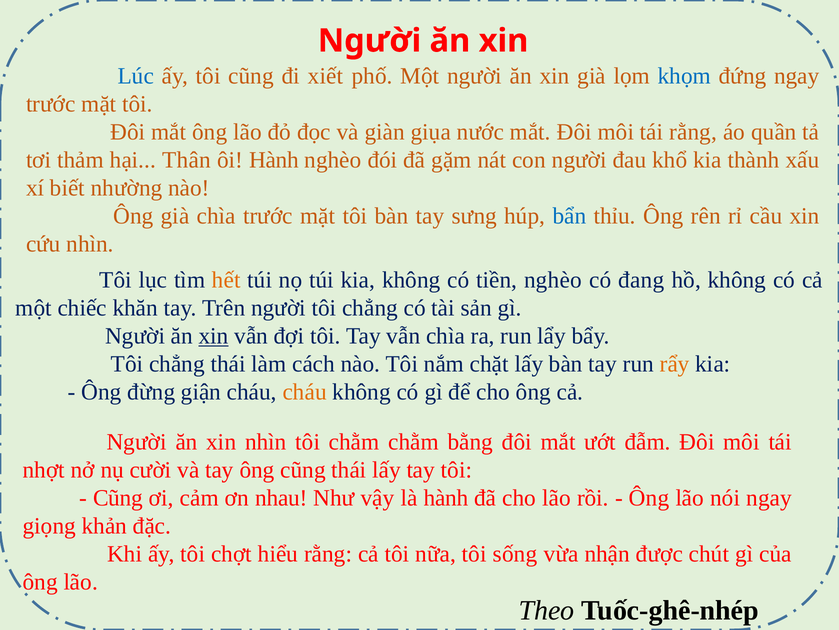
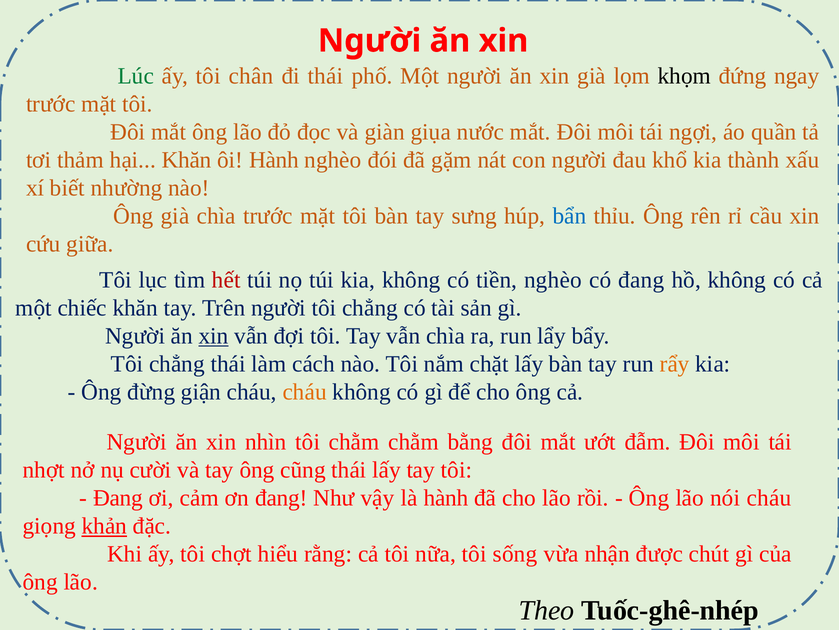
Lúc colour: blue -> green
tôi cũng: cũng -> chân
đi xiết: xiết -> thái
khọm colour: blue -> black
tái rằng: rằng -> ngợi
hại Thân: Thân -> Khăn
cứu nhìn: nhìn -> giữa
hết colour: orange -> red
Cũng at (118, 498): Cũng -> Đang
ơn nhau: nhau -> đang
nói ngay: ngay -> cháu
khản underline: none -> present
